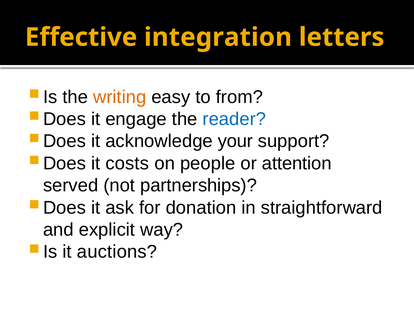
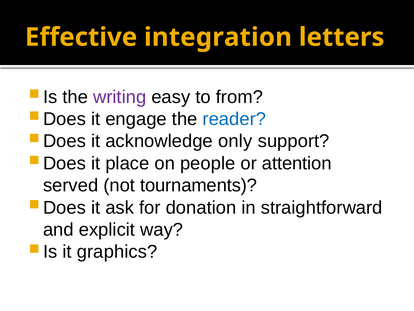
writing colour: orange -> purple
your: your -> only
costs: costs -> place
partnerships: partnerships -> tournaments
auctions: auctions -> graphics
